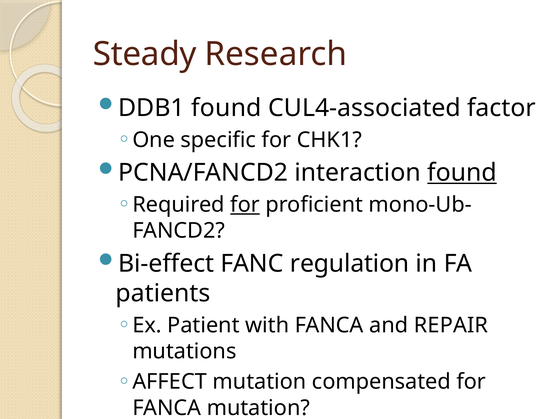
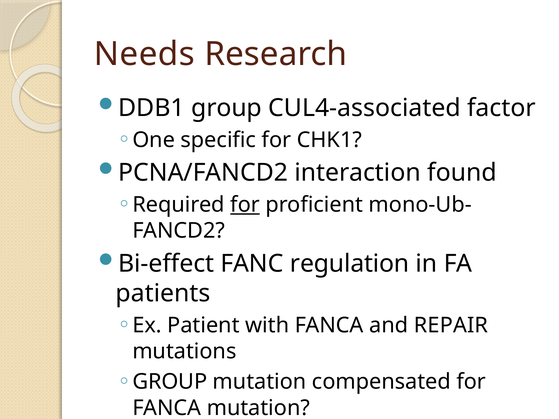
Steady: Steady -> Needs
DDB1 found: found -> group
found at (462, 173) underline: present -> none
AFFECT at (170, 382): AFFECT -> GROUP
